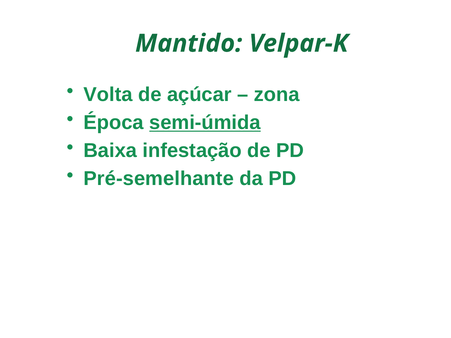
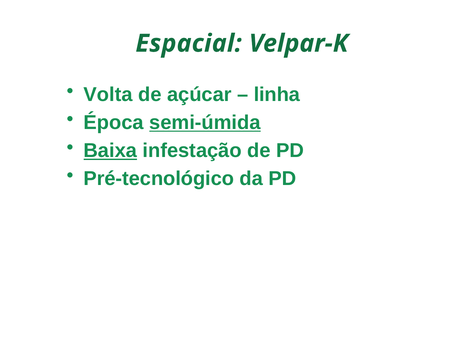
Mantido: Mantido -> Espacial
zona: zona -> linha
Baixa underline: none -> present
Pré-semelhante: Pré-semelhante -> Pré-tecnológico
